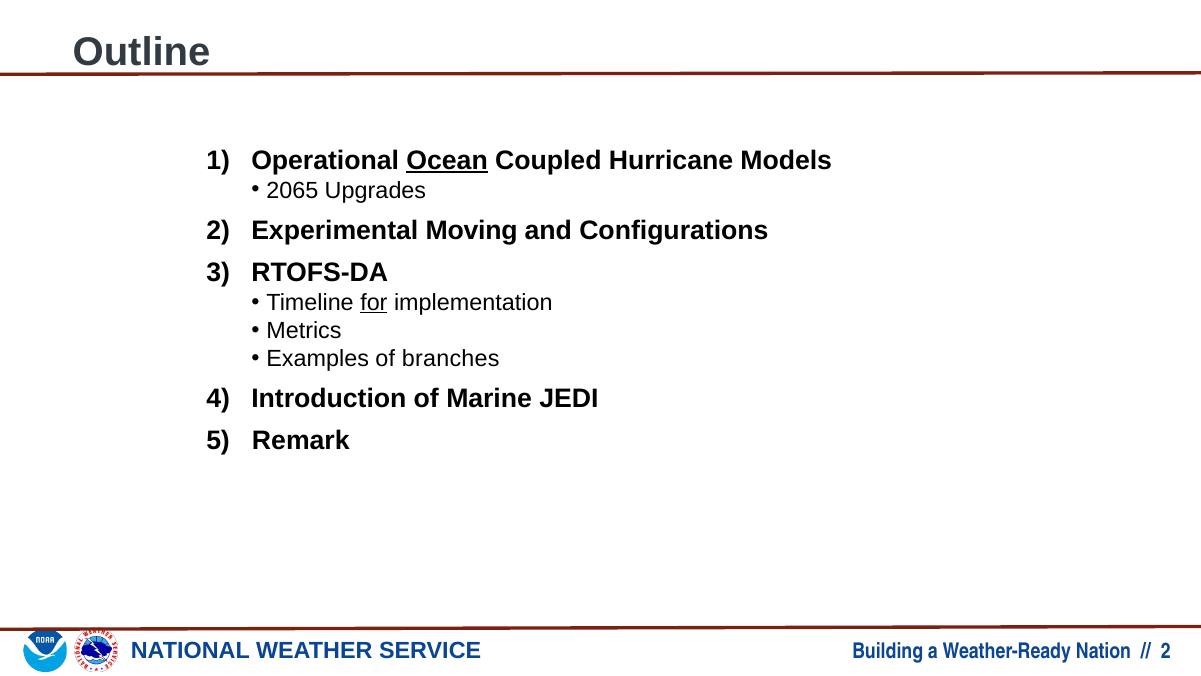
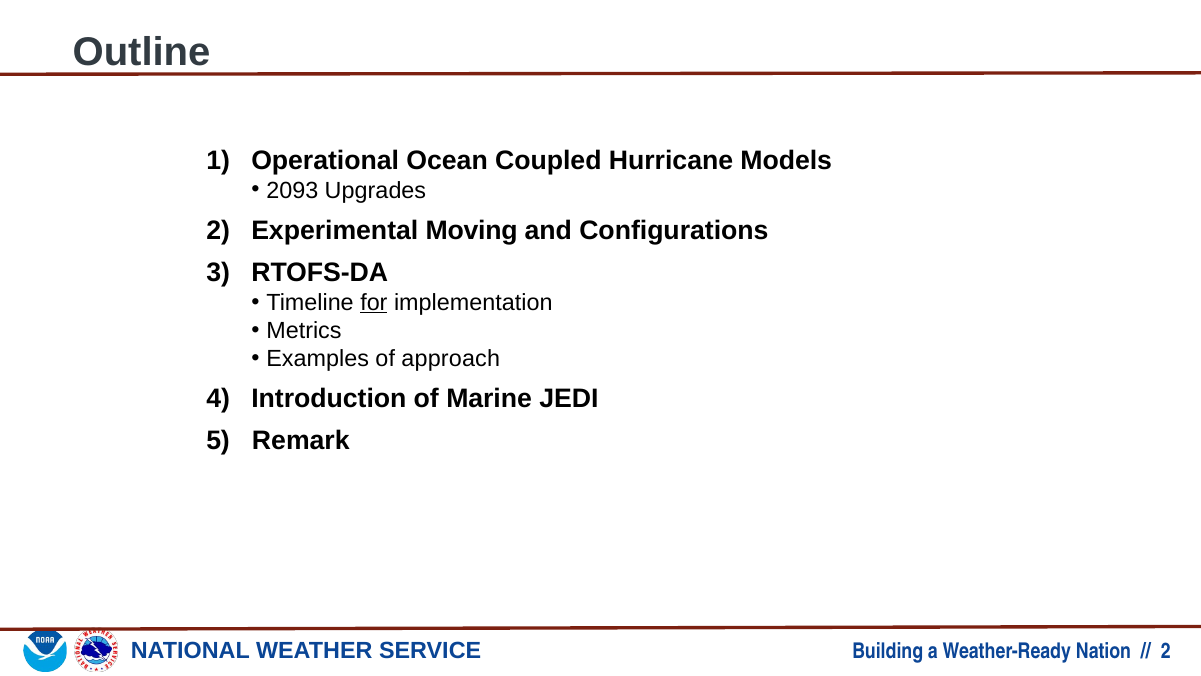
Ocean underline: present -> none
2065: 2065 -> 2093
branches: branches -> approach
